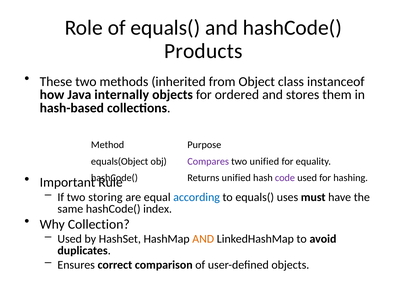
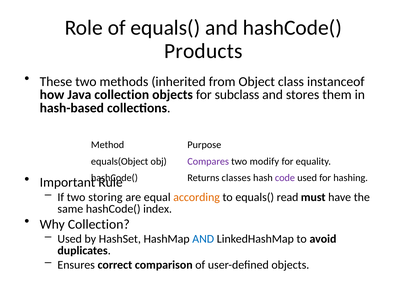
Java internally: internally -> collection
ordered: ordered -> subclass
two unified: unified -> modify
Returns unified: unified -> classes
according colour: blue -> orange
uses: uses -> read
AND at (203, 239) colour: orange -> blue
